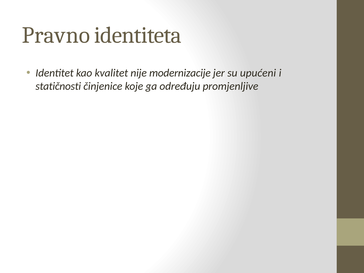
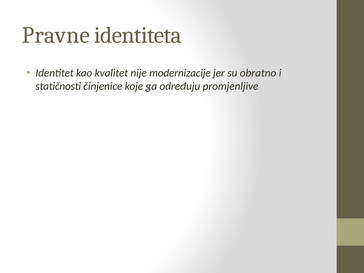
Pravno: Pravno -> Pravne
upućeni: upućeni -> obratno
